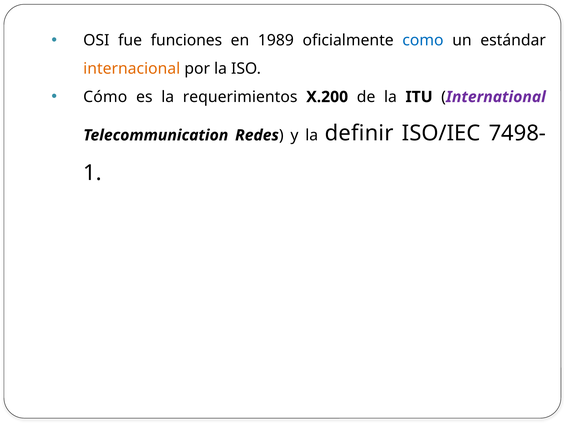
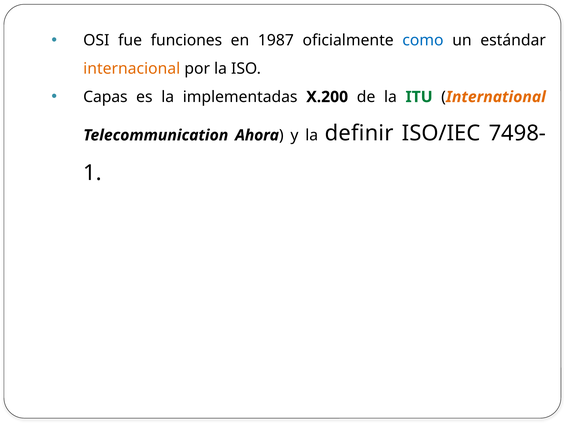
1989: 1989 -> 1987
Cómo: Cómo -> Capas
requerimientos: requerimientos -> implementadas
ITU colour: black -> green
International colour: purple -> orange
Redes: Redes -> Ahora
